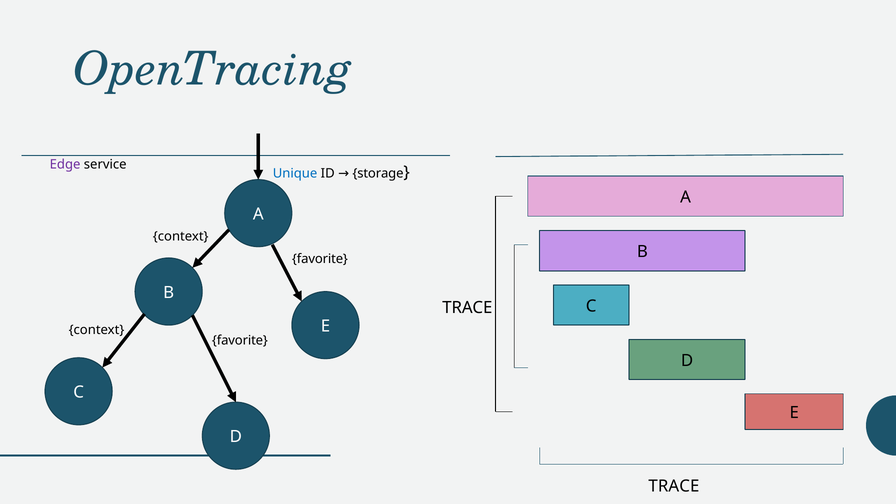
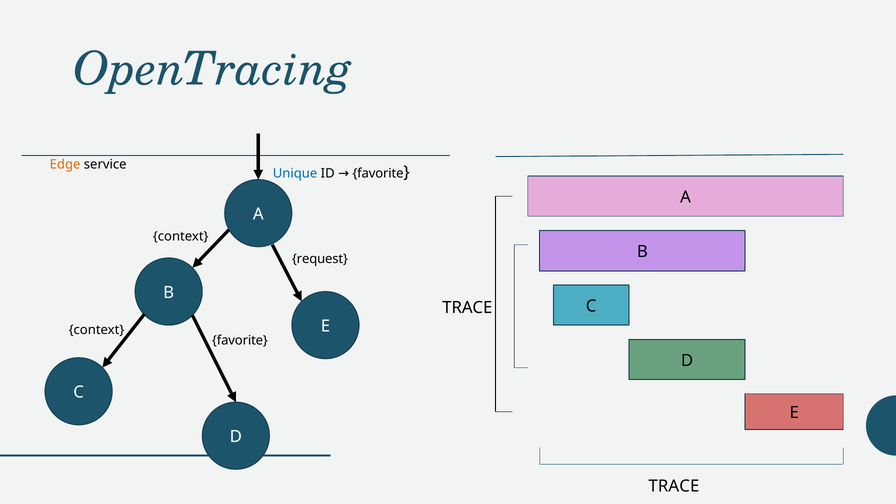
Edge colour: purple -> orange
ID storage: storage -> favorite
favorite at (320, 259): favorite -> request
